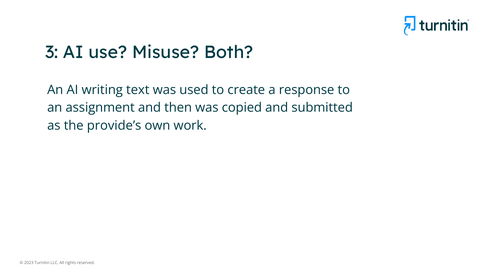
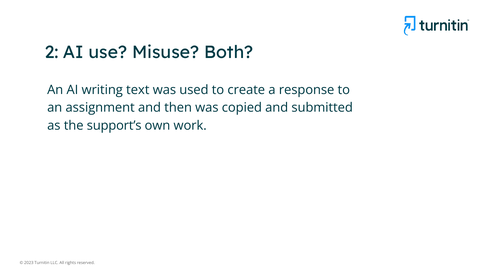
3: 3 -> 2
provide’s: provide’s -> support’s
